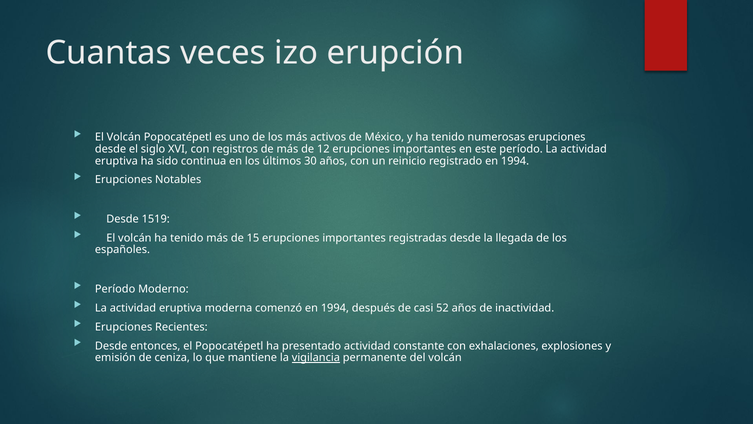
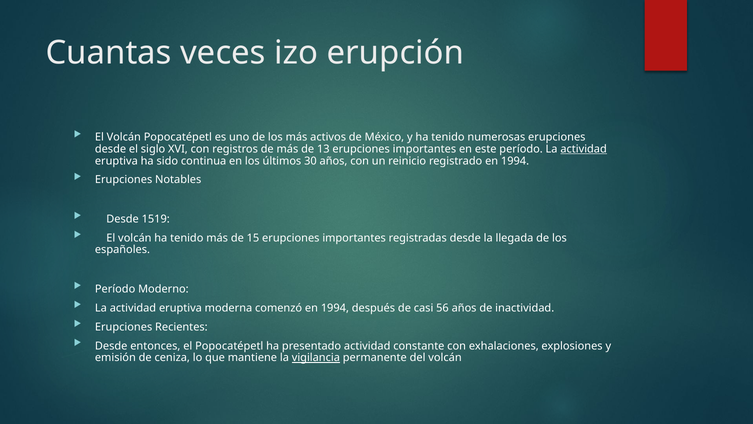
12: 12 -> 13
actividad at (584, 149) underline: none -> present
52: 52 -> 56
